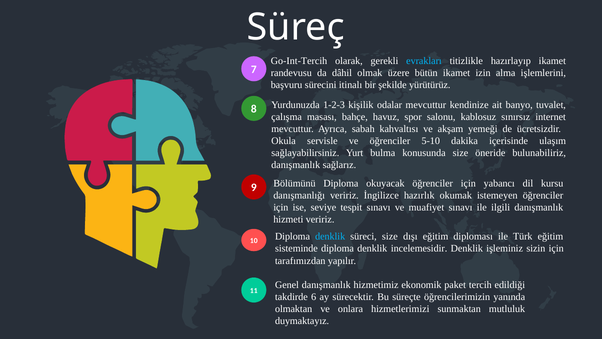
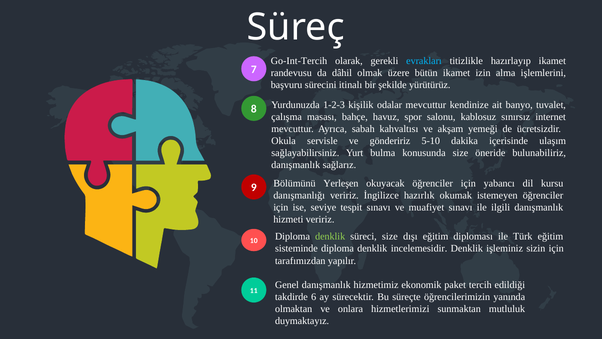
ve öğrenciler: öğrenciler -> göndeririz
Bölümünü Diploma: Diploma -> Yerleşen
denklik at (330, 236) colour: light blue -> light green
